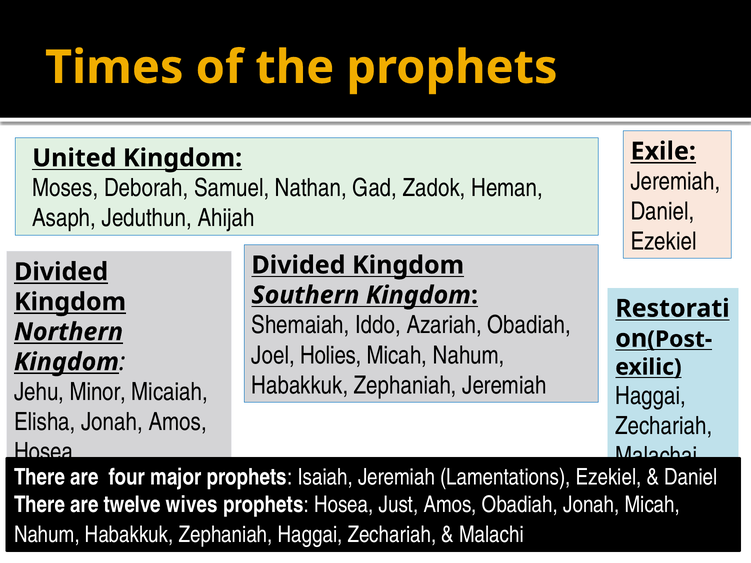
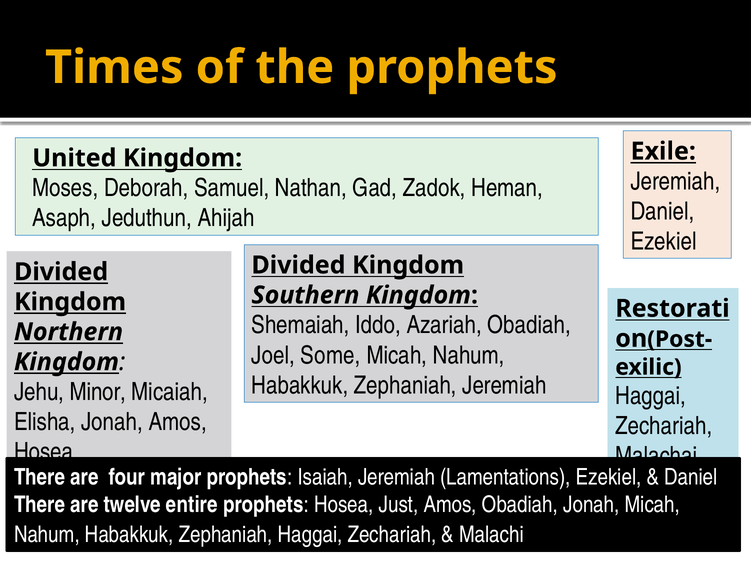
Holies: Holies -> Some
wives: wives -> entire
